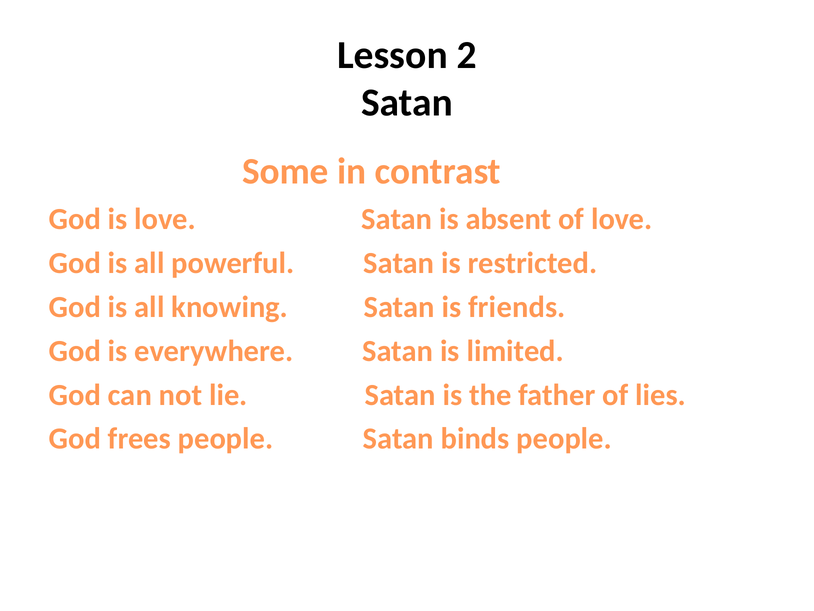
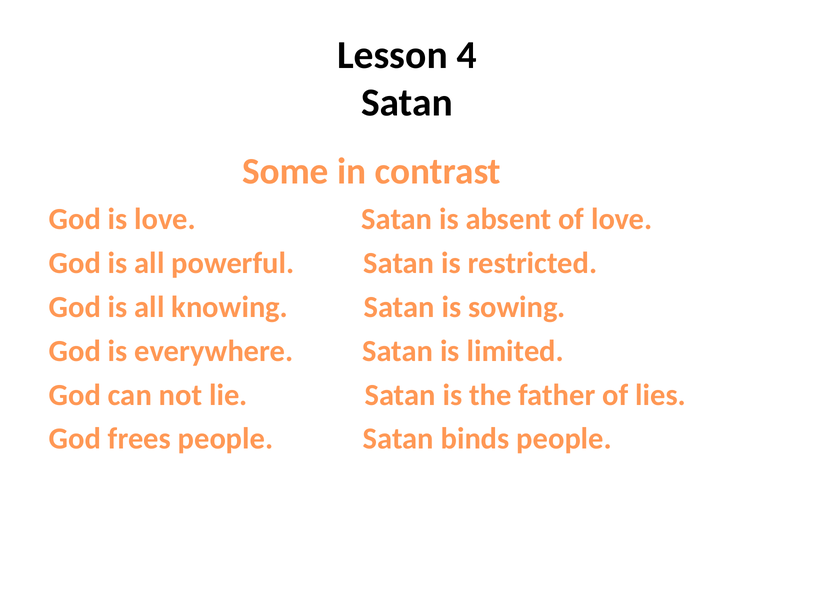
2: 2 -> 4
friends: friends -> sowing
